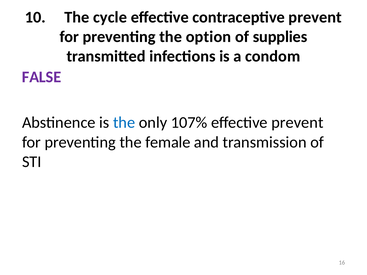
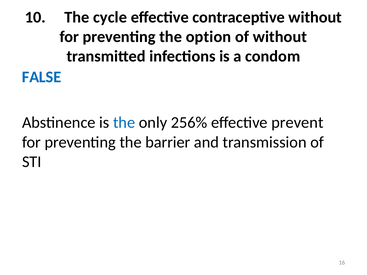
contraceptive prevent: prevent -> without
of supplies: supplies -> without
FALSE colour: purple -> blue
107%: 107% -> 256%
female: female -> barrier
